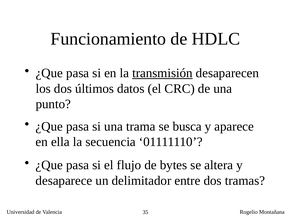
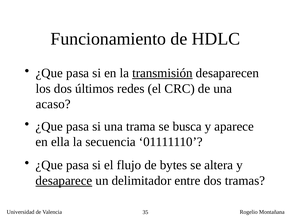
datos: datos -> redes
punto: punto -> acaso
desaparece underline: none -> present
